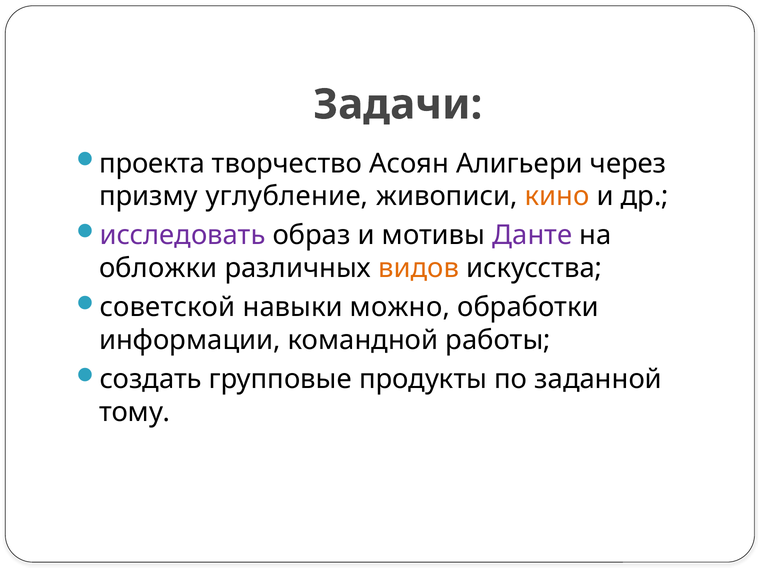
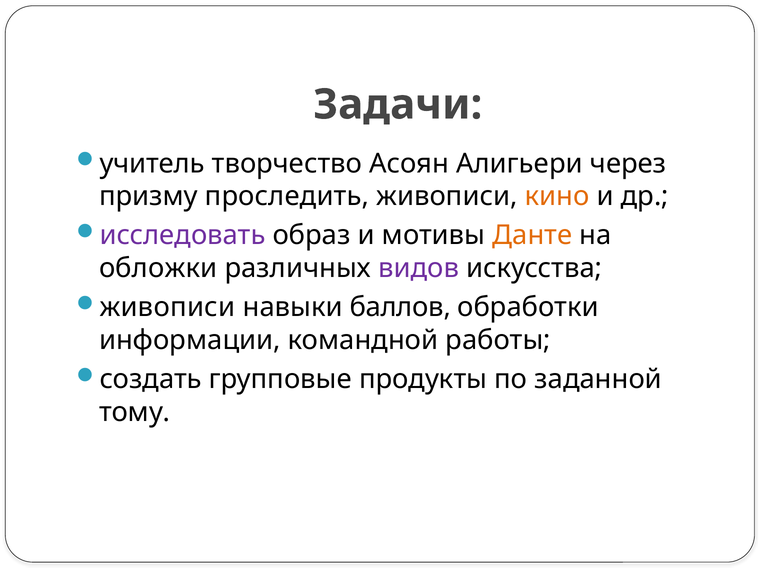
проекта: проекта -> учитель
углубление: углубление -> проследить
Данте colour: purple -> orange
видов colour: orange -> purple
советской at (167, 307): советской -> живописи
можно: можно -> баллов
